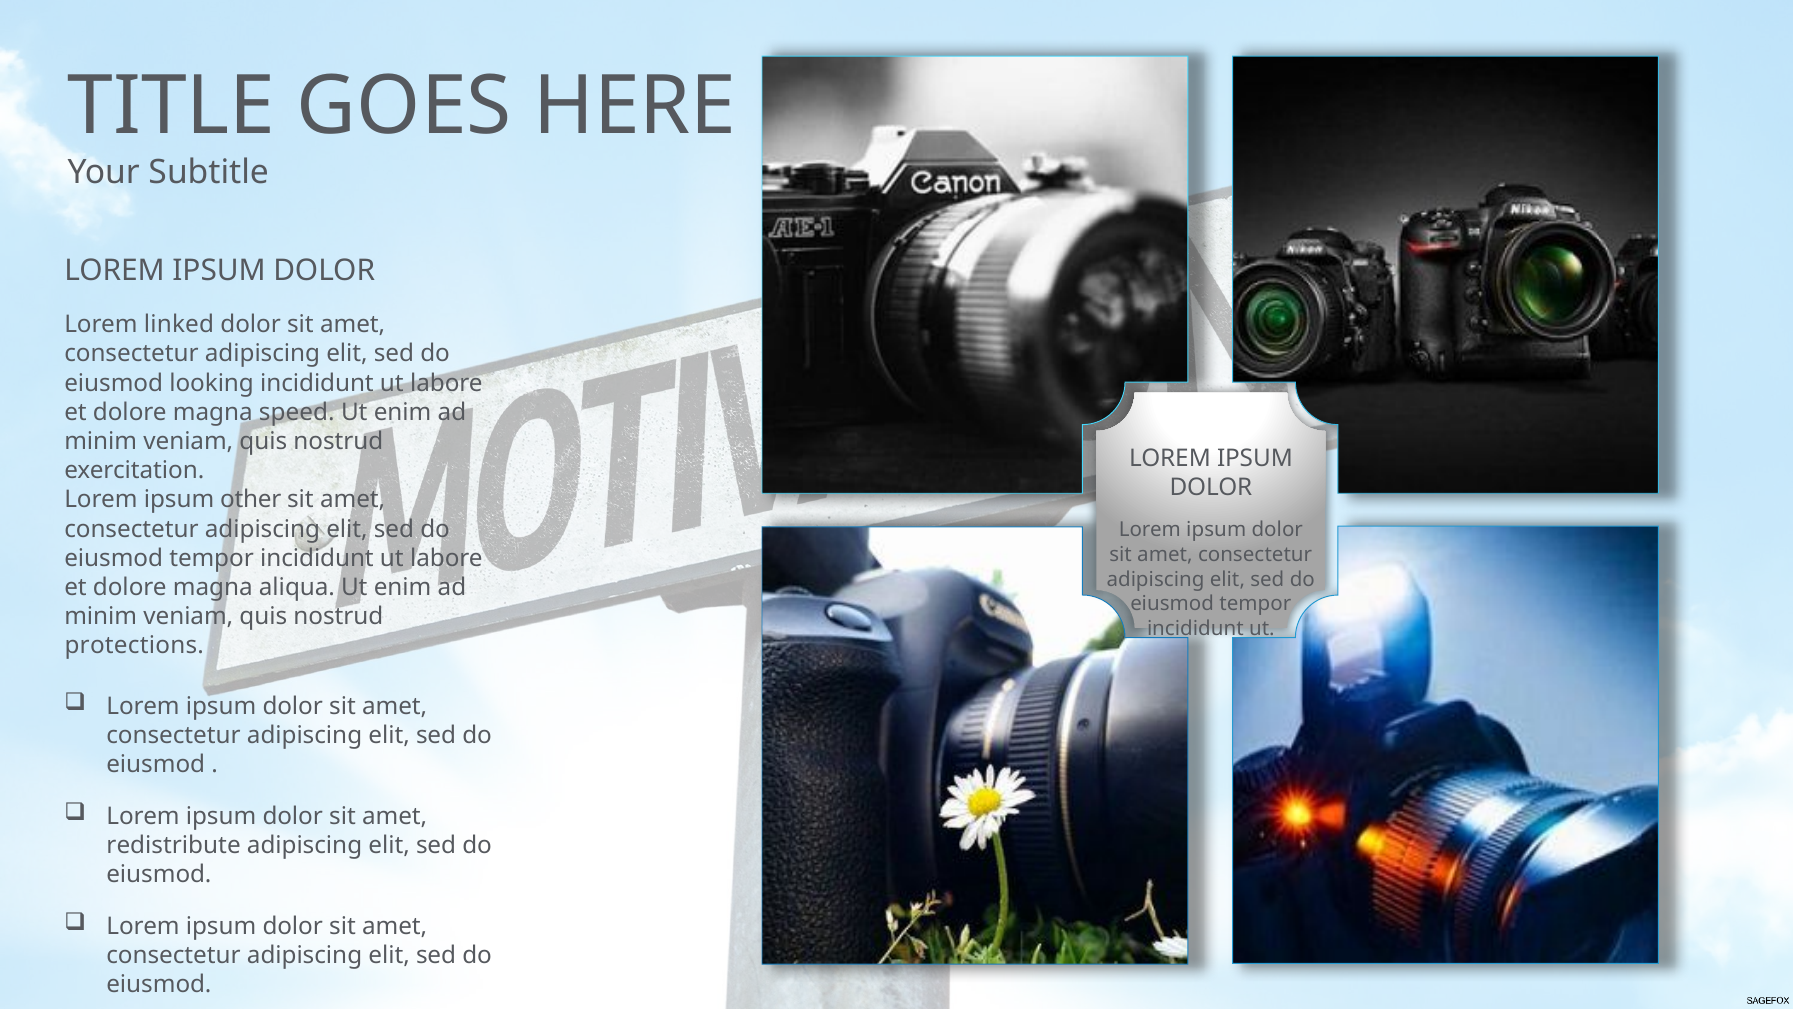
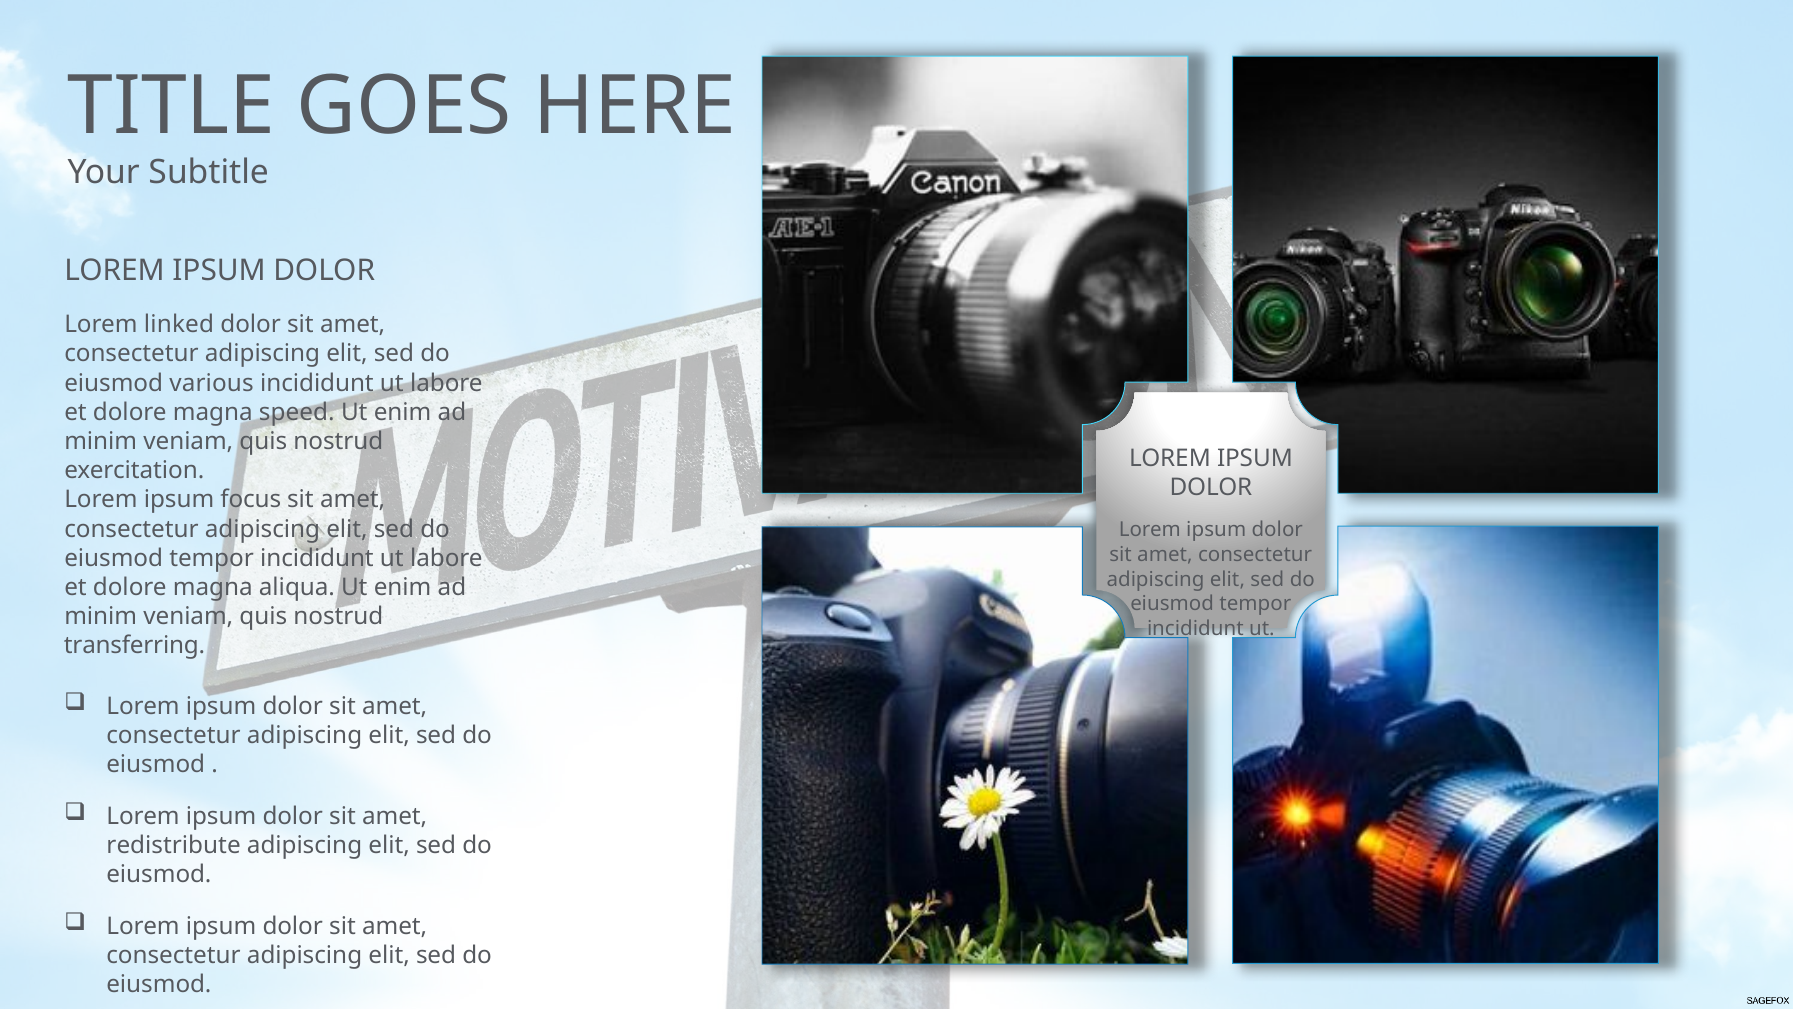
looking: looking -> various
other: other -> focus
protections: protections -> transferring
